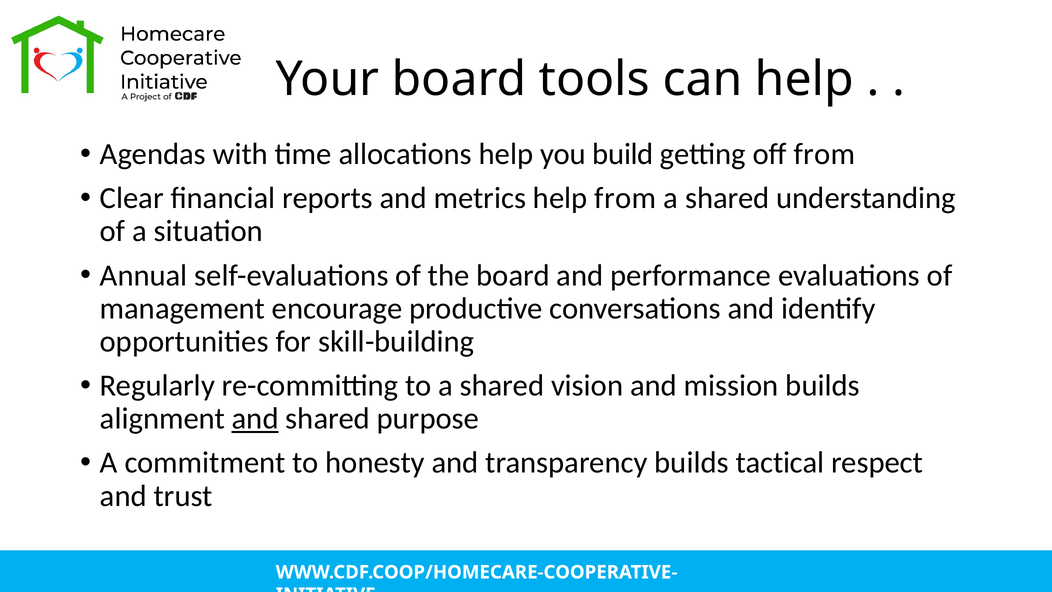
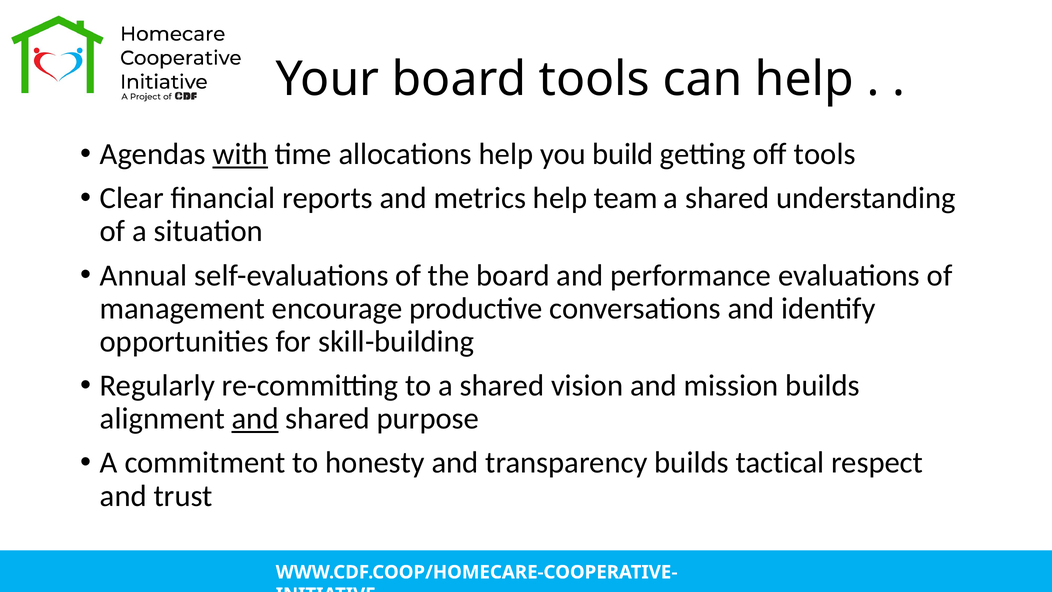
with underline: none -> present
off from: from -> tools
help from: from -> team
